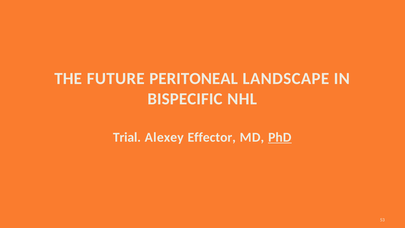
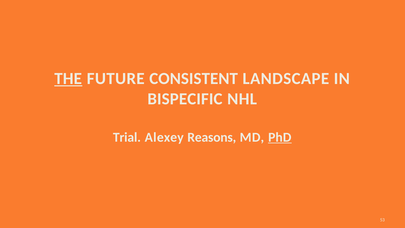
THE underline: none -> present
PERITONEAL: PERITONEAL -> CONSISTENT
Effector: Effector -> Reasons
